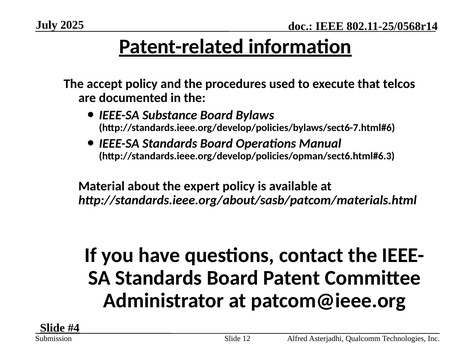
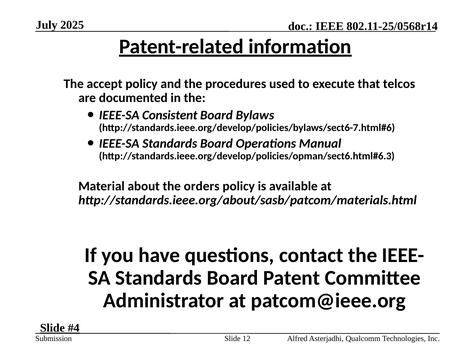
Substance: Substance -> Consistent
expert: expert -> orders
